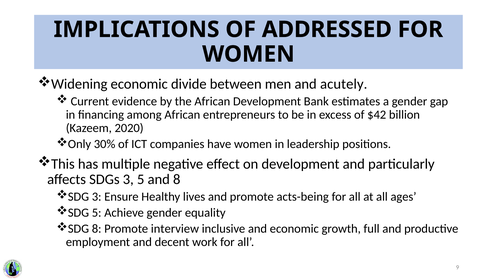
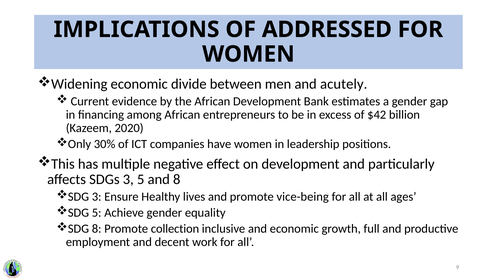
acts-being: acts-being -> vice-being
interview: interview -> collection
